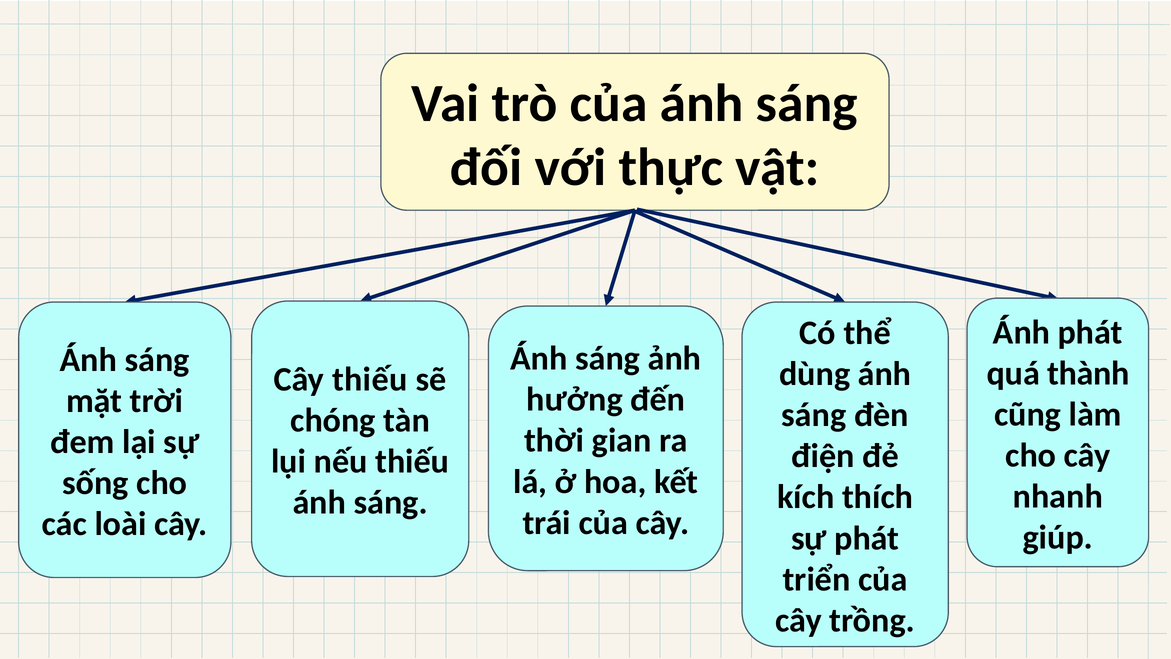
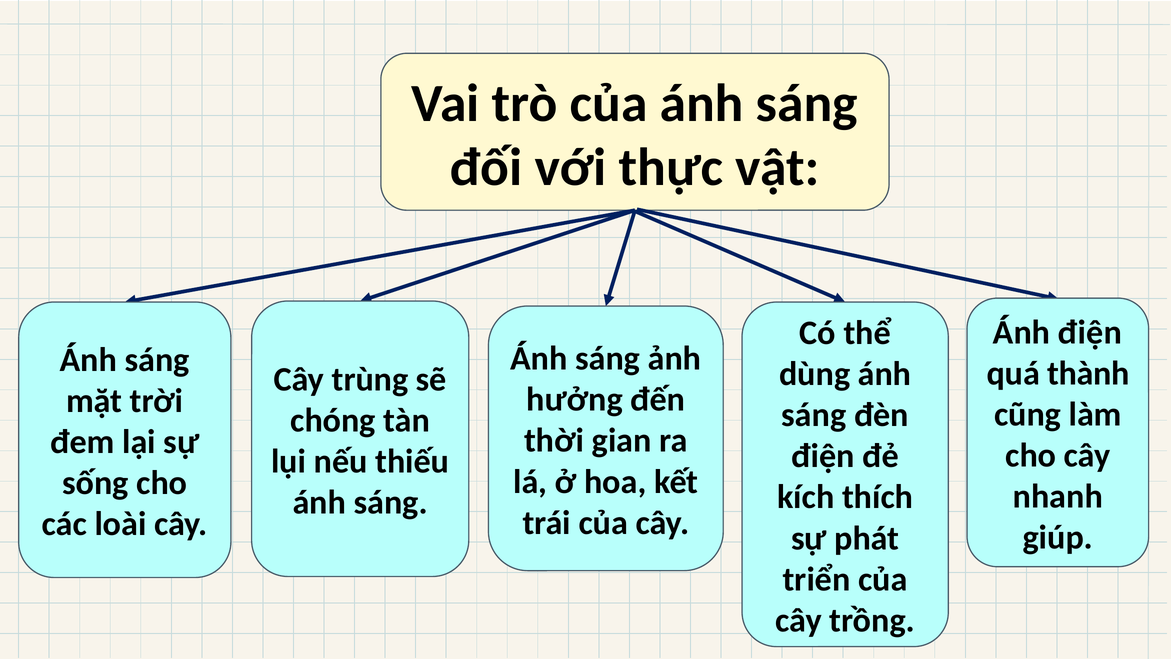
Ánh phát: phát -> điện
Cây thiếu: thiếu -> trùng
